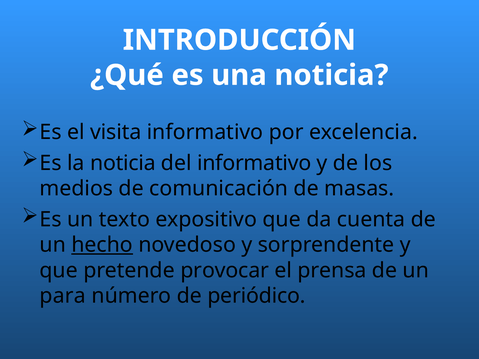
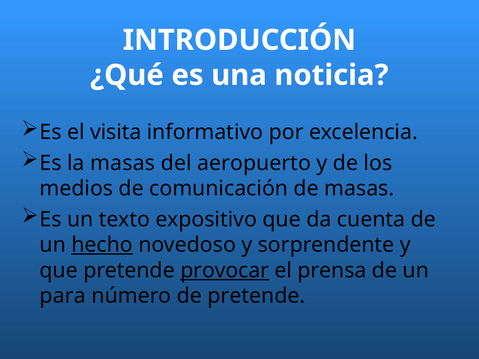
la noticia: noticia -> masas
del informativo: informativo -> aeropuerto
provocar underline: none -> present
de periódico: periódico -> pretende
